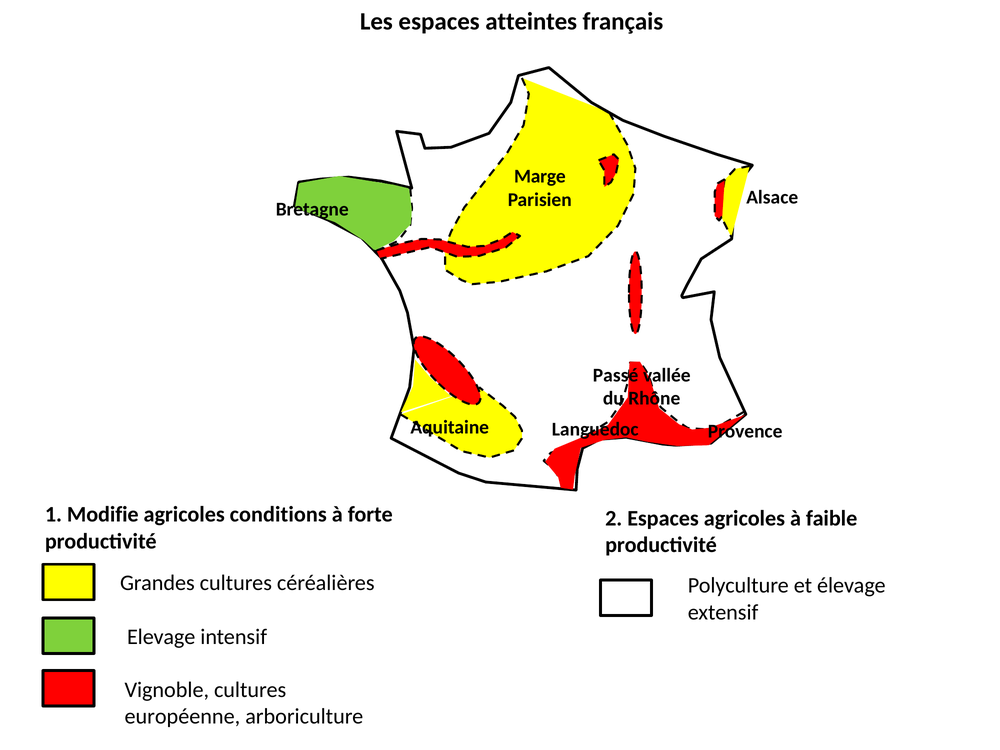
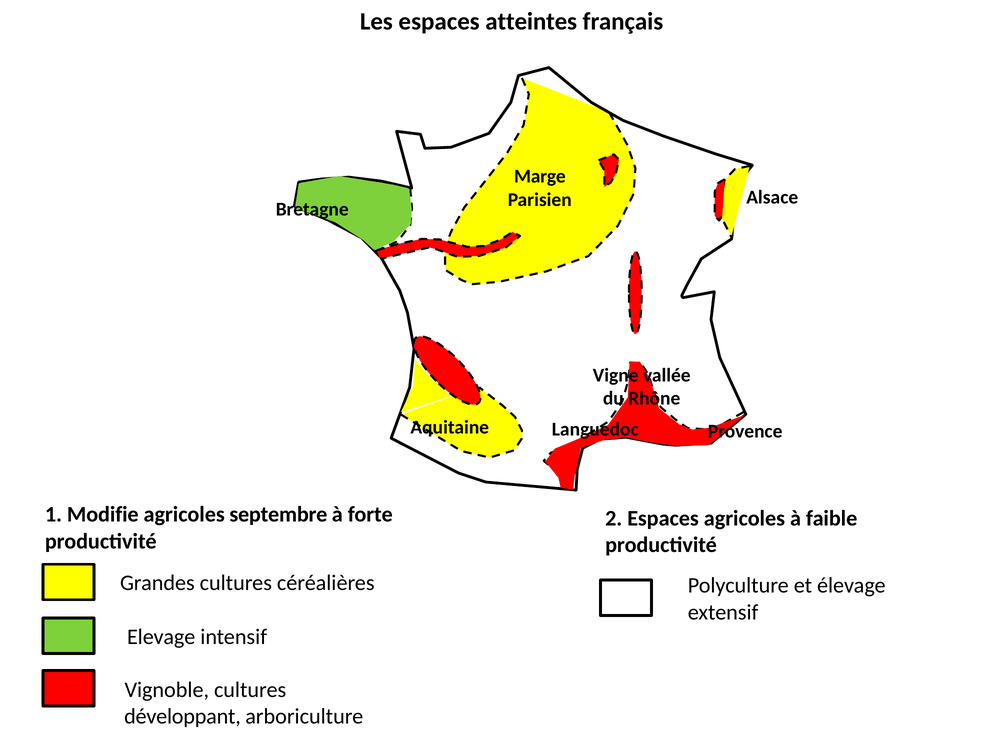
Passé: Passé -> Vigne
conditions: conditions -> septembre
européenne: européenne -> développant
